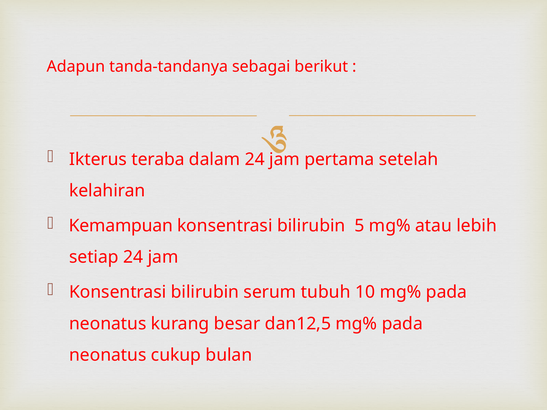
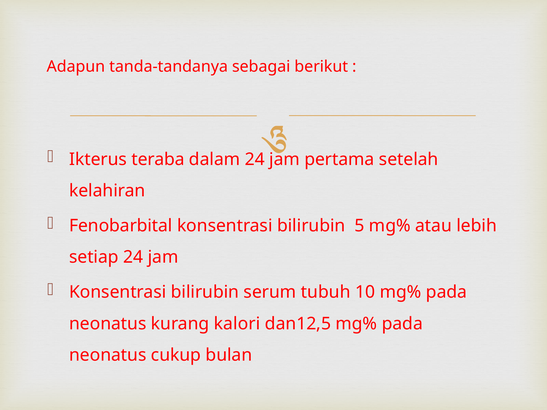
Kemampuan: Kemampuan -> Fenobarbital
besar: besar -> kalori
